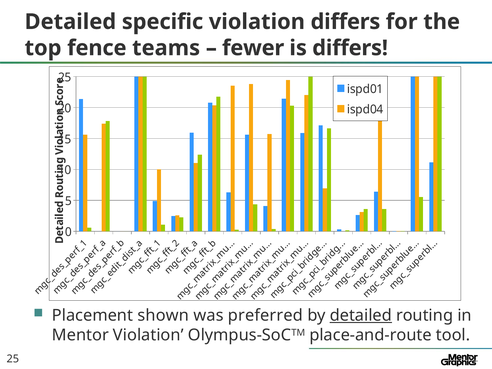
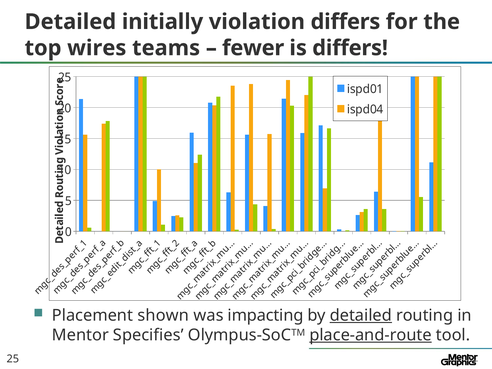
specific: specific -> initially
fence: fence -> wires
preferred: preferred -> impacting
Mentor Violation: Violation -> Specifies
place-and-route underline: none -> present
